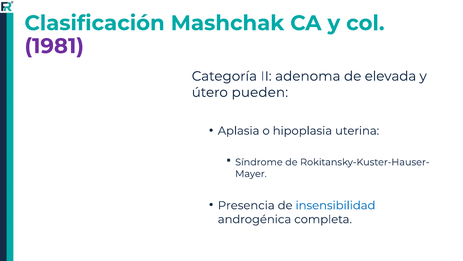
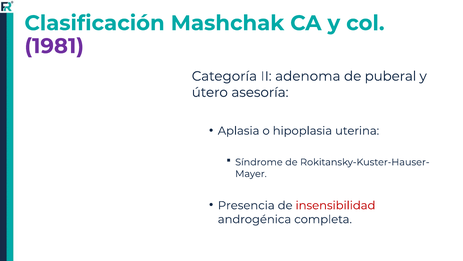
elevada: elevada -> puberal
pueden: pueden -> asesoría
insensibilidad colour: blue -> red
